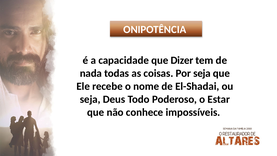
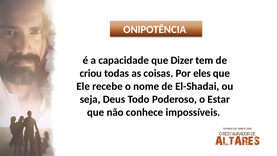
nada: nada -> criou
Por seja: seja -> eles
